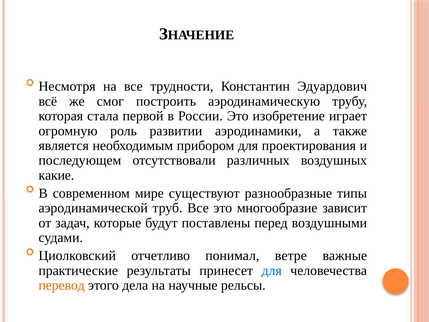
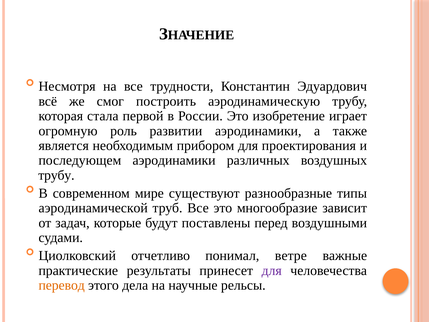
последующем отсутствовали: отсутствовали -> аэродинамики
какие at (56, 175): какие -> трубу
для at (272, 270) colour: blue -> purple
